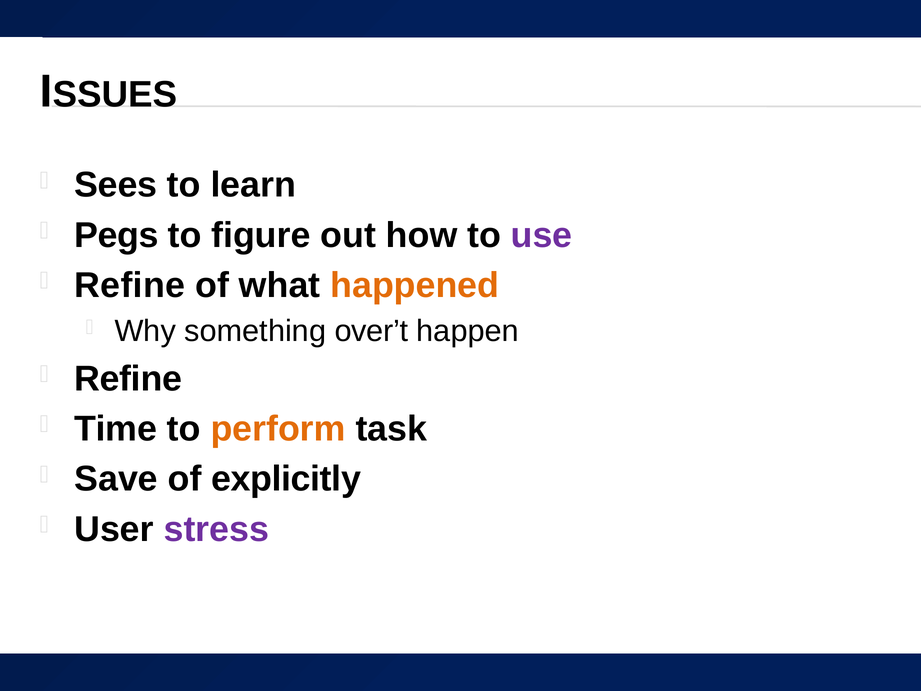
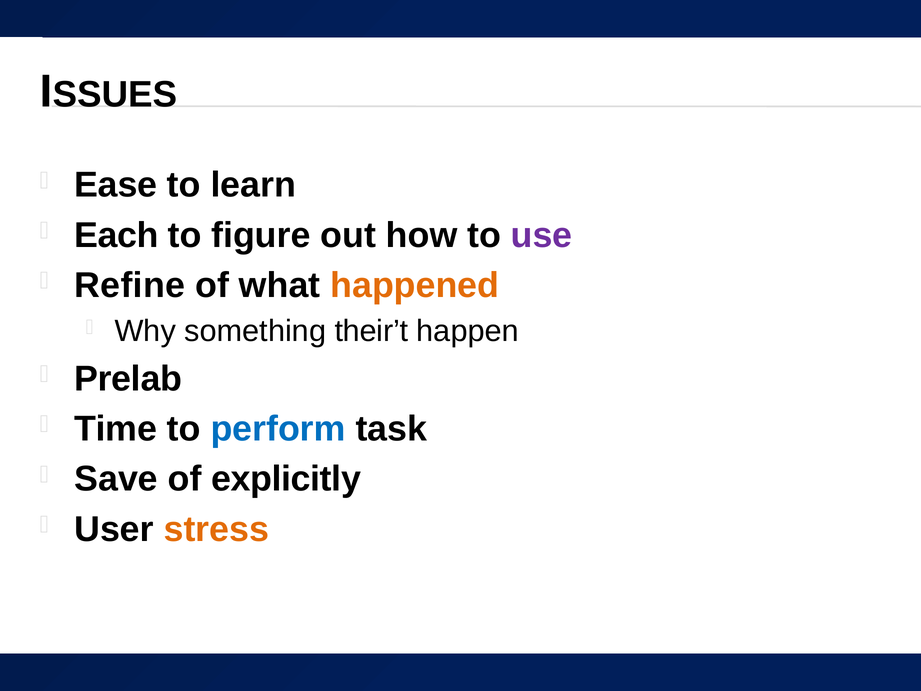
Sees: Sees -> Ease
Pegs: Pegs -> Each
over’t: over’t -> their’t
Refine at (128, 379): Refine -> Prelab
perform colour: orange -> blue
stress colour: purple -> orange
